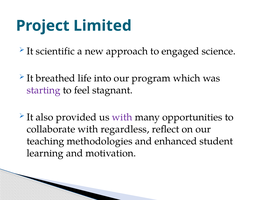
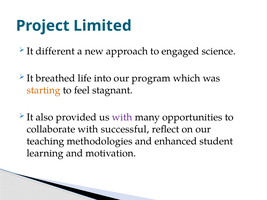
scientific: scientific -> different
starting colour: purple -> orange
regardless: regardless -> successful
